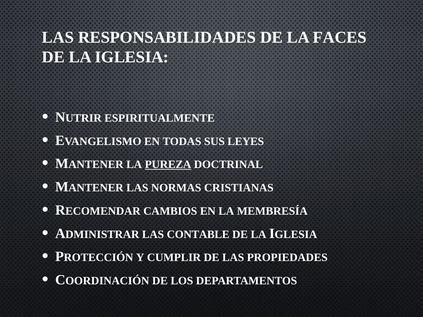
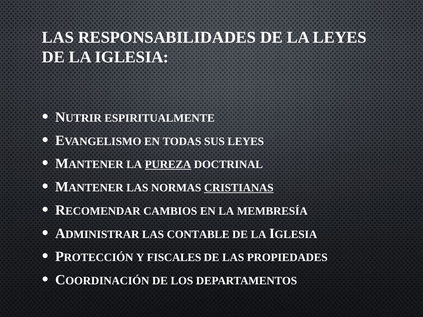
LA FACES: FACES -> LEYES
CRISTIANAS underline: none -> present
CUMPLIR: CUMPLIR -> FISCALES
